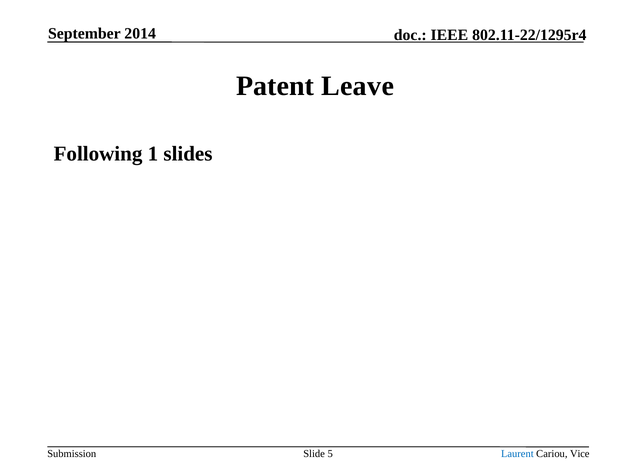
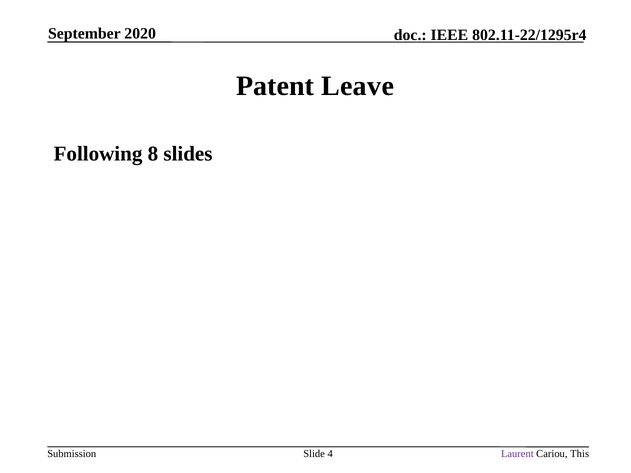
2014: 2014 -> 2020
1: 1 -> 8
5: 5 -> 4
Laurent colour: blue -> purple
Vice: Vice -> This
